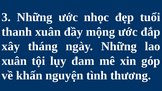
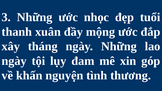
xuân at (14, 61): xuân -> ngày
